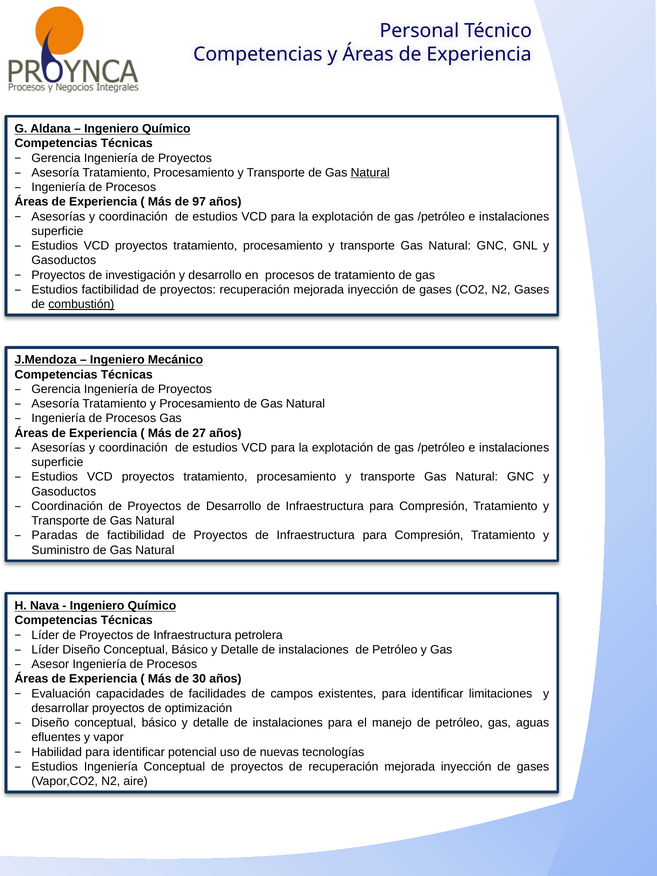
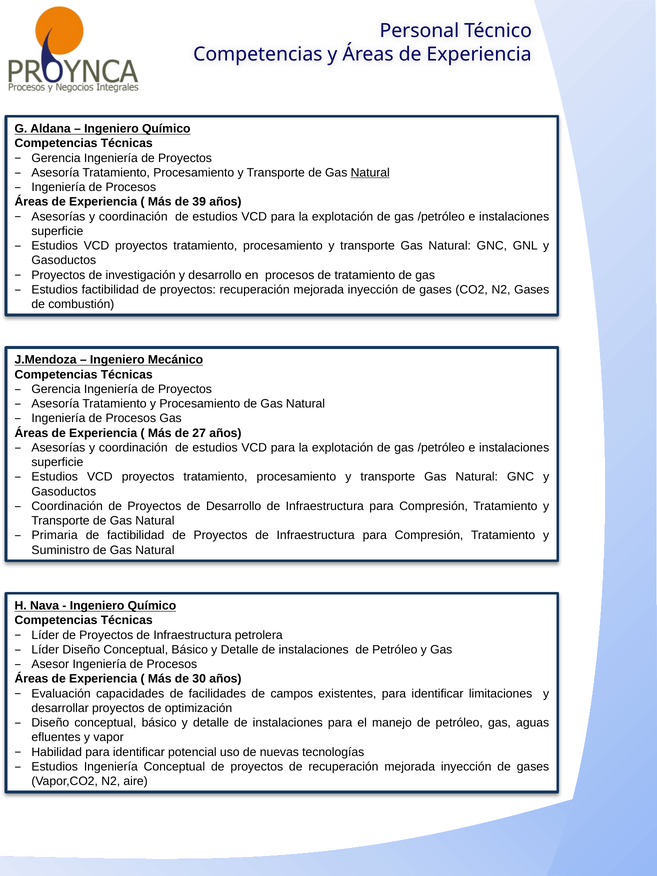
97: 97 -> 39
combustión underline: present -> none
Paradas: Paradas -> Primaria
